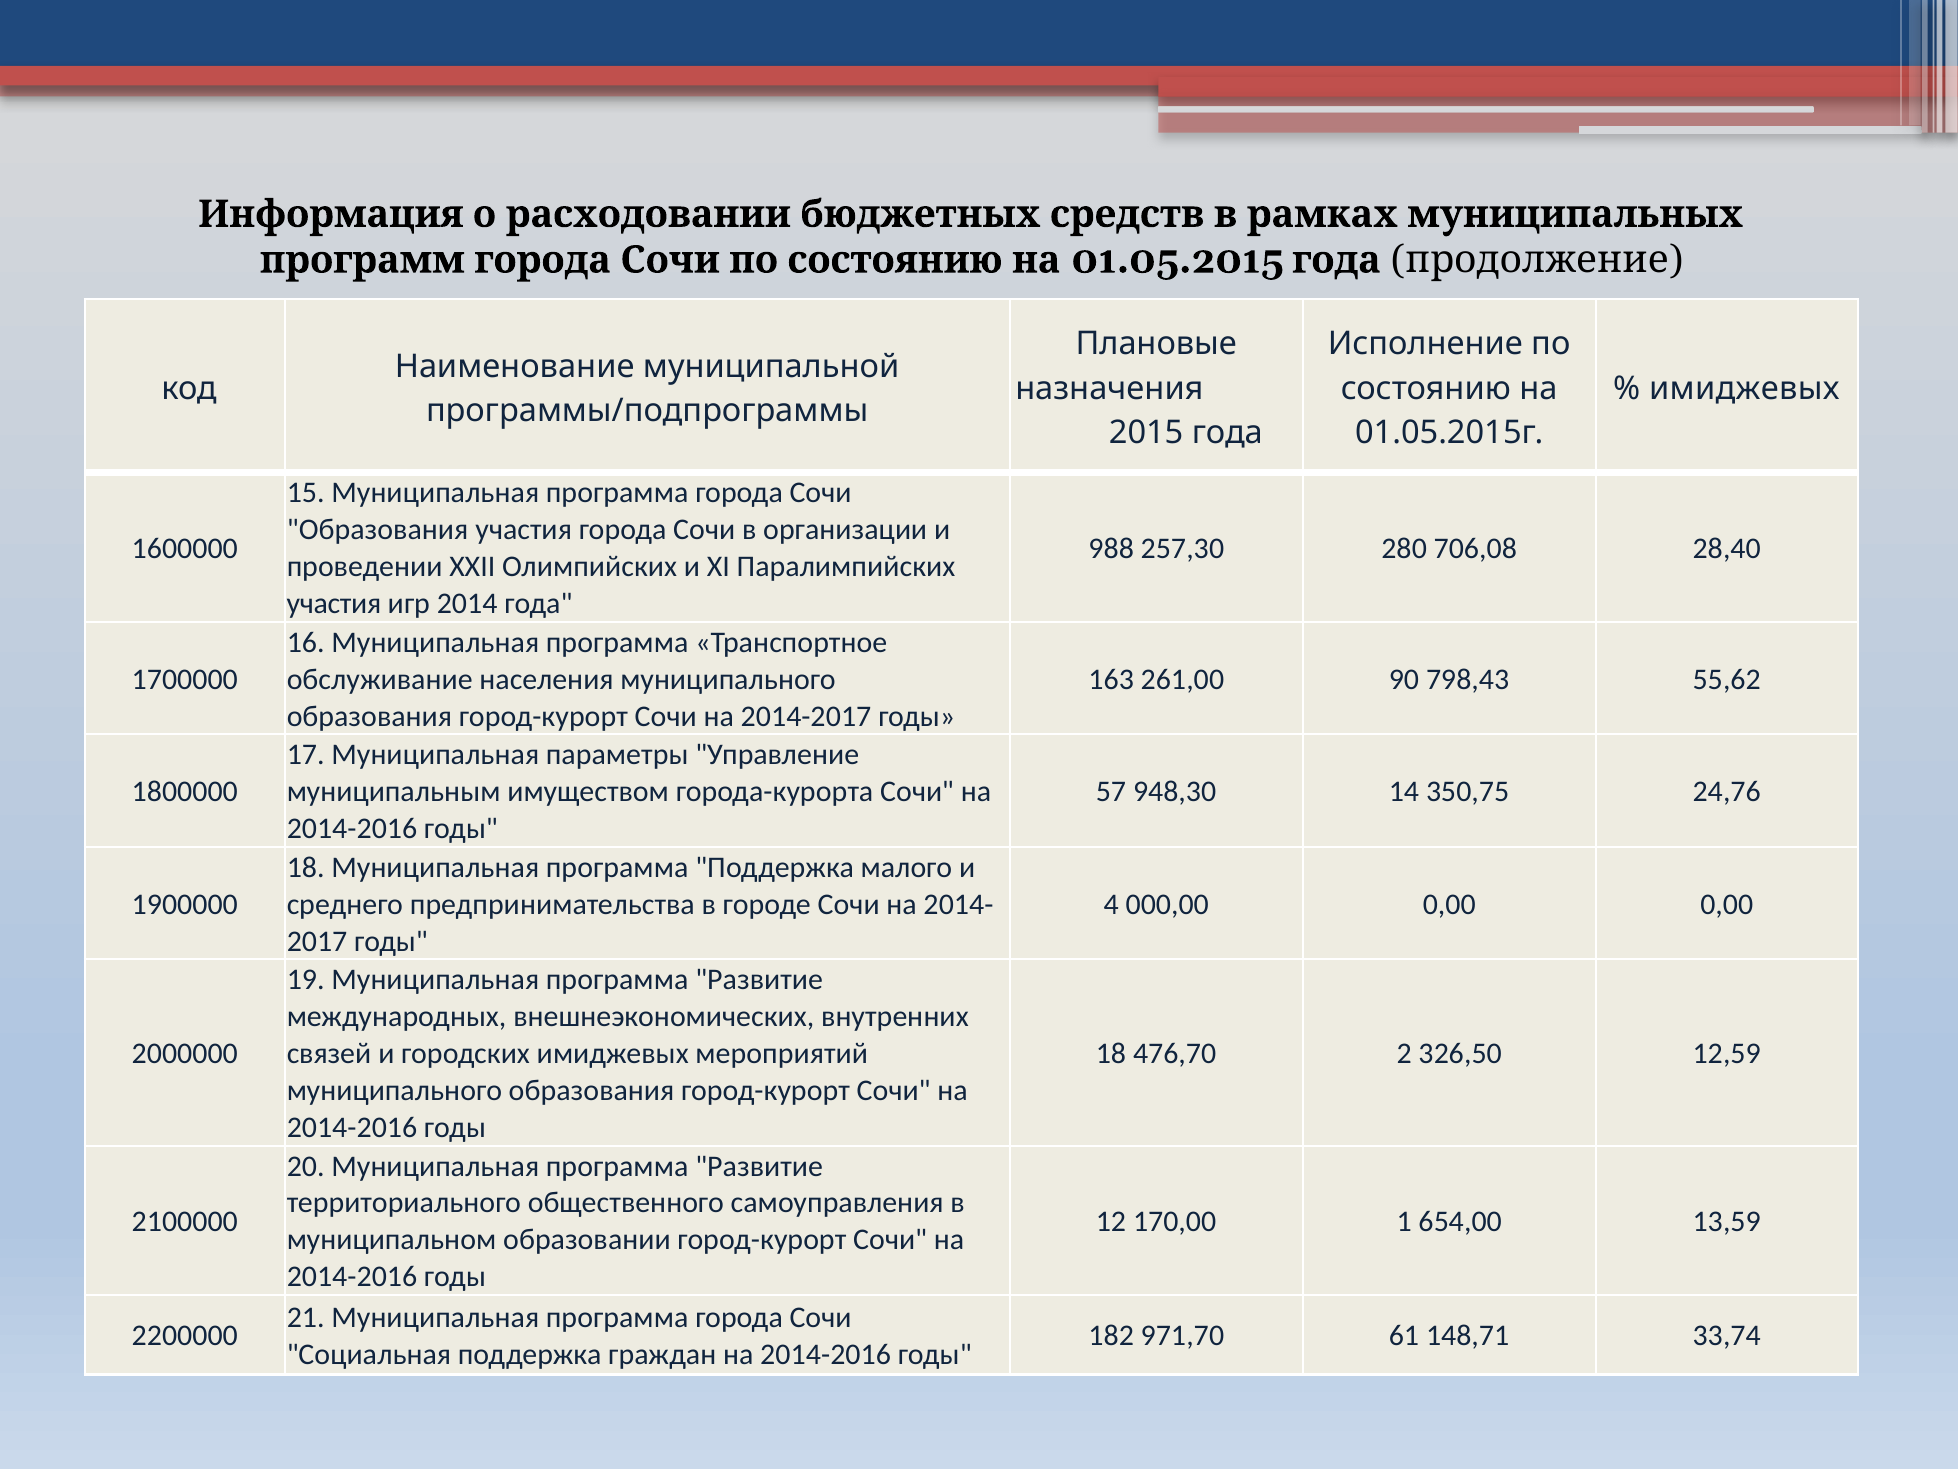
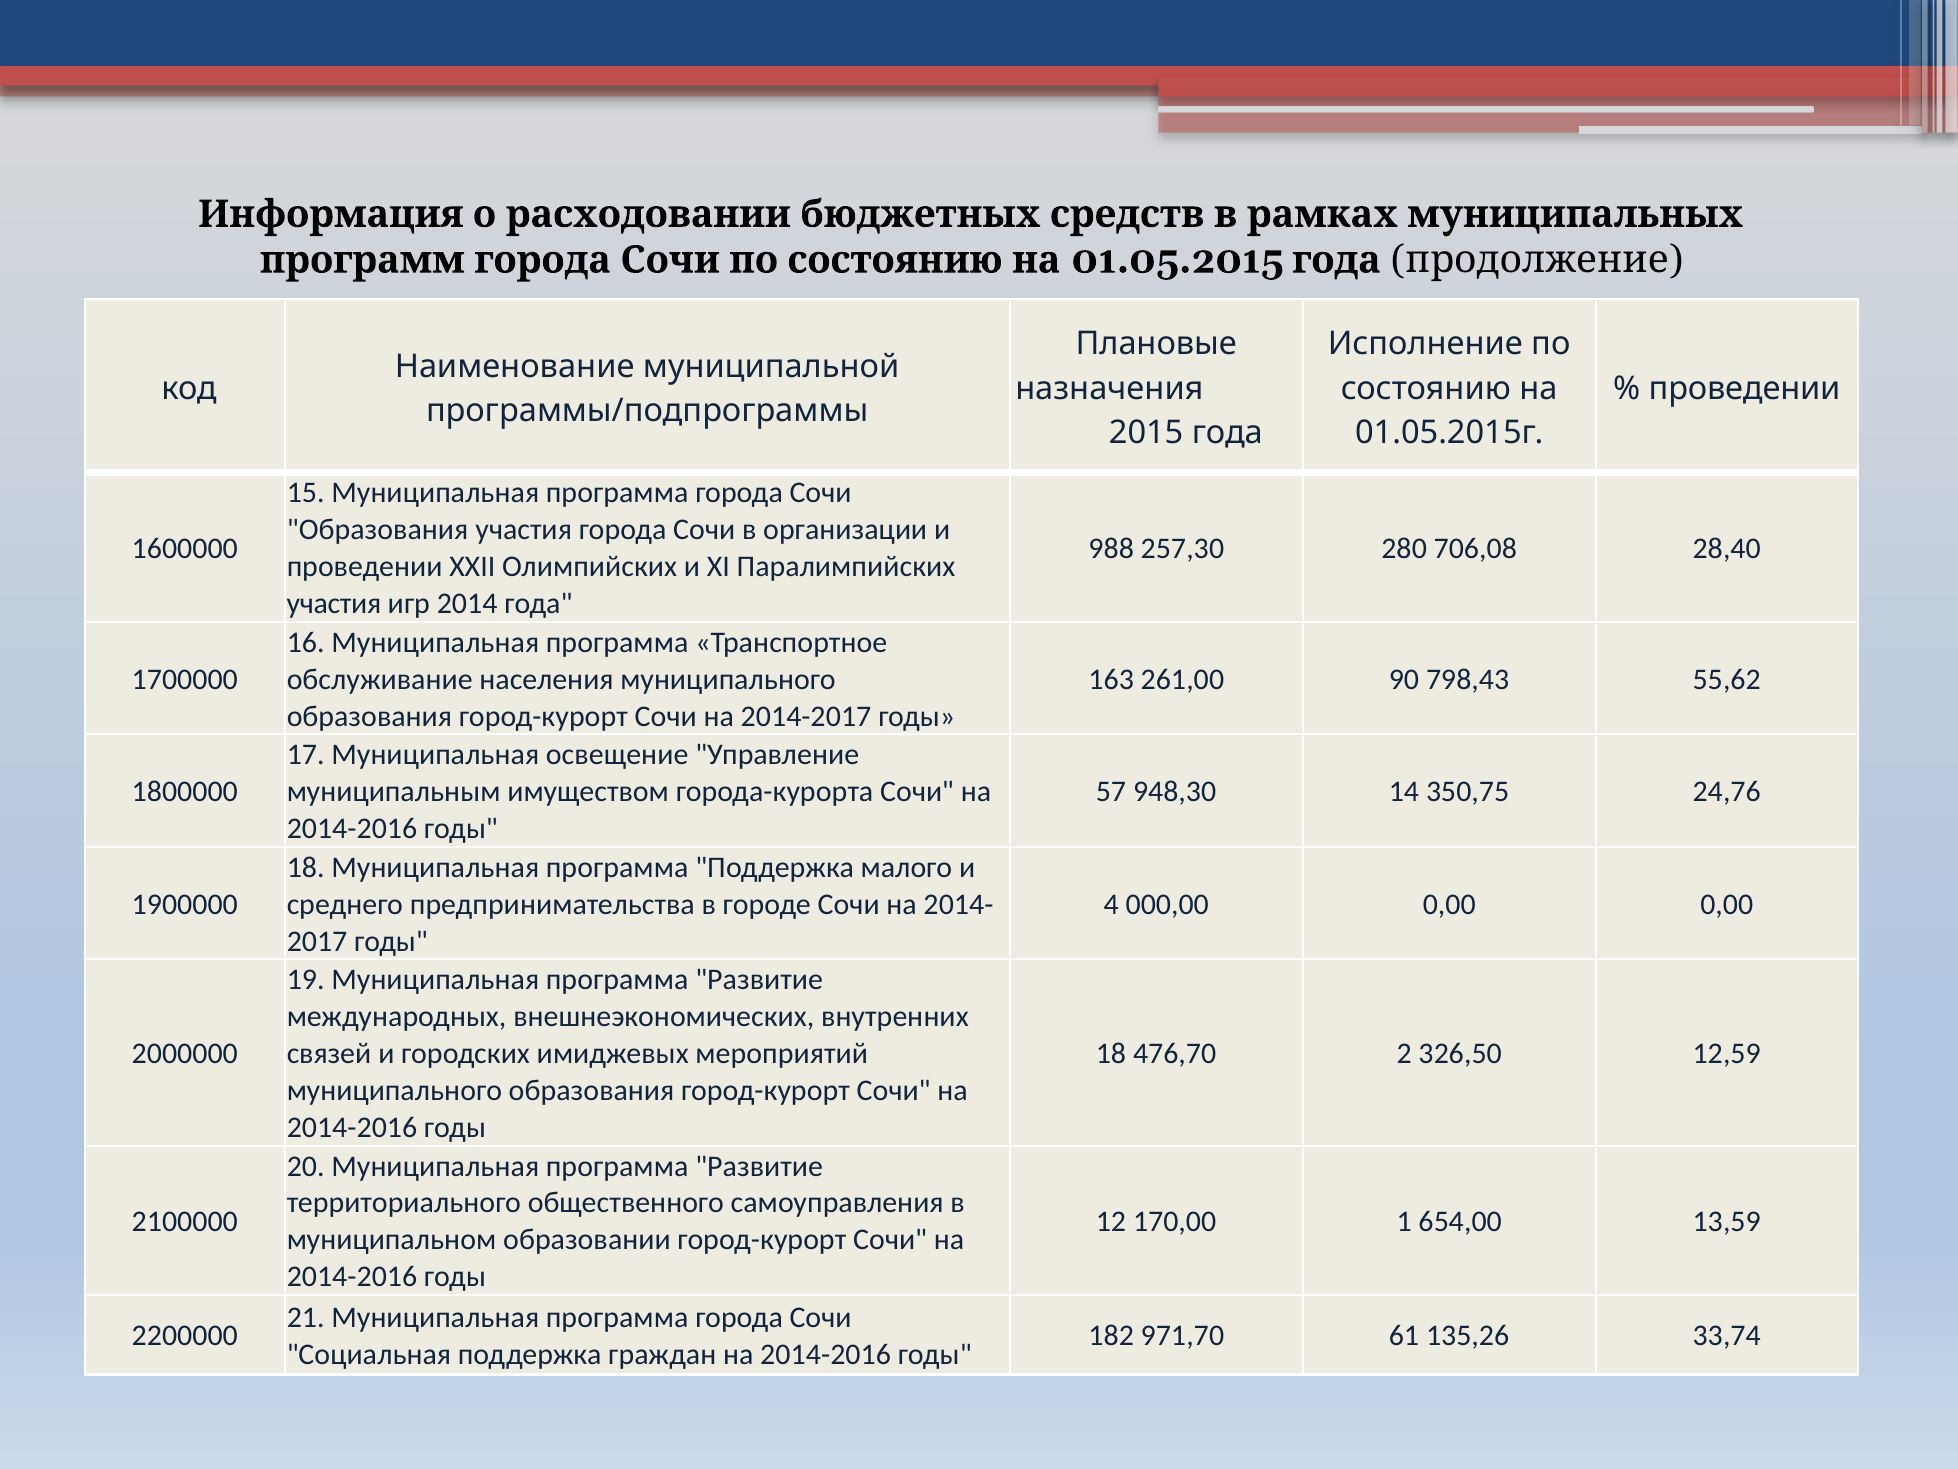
имиджевых at (1744, 388): имиджевых -> проведении
параметры: параметры -> освещение
148,71: 148,71 -> 135,26
